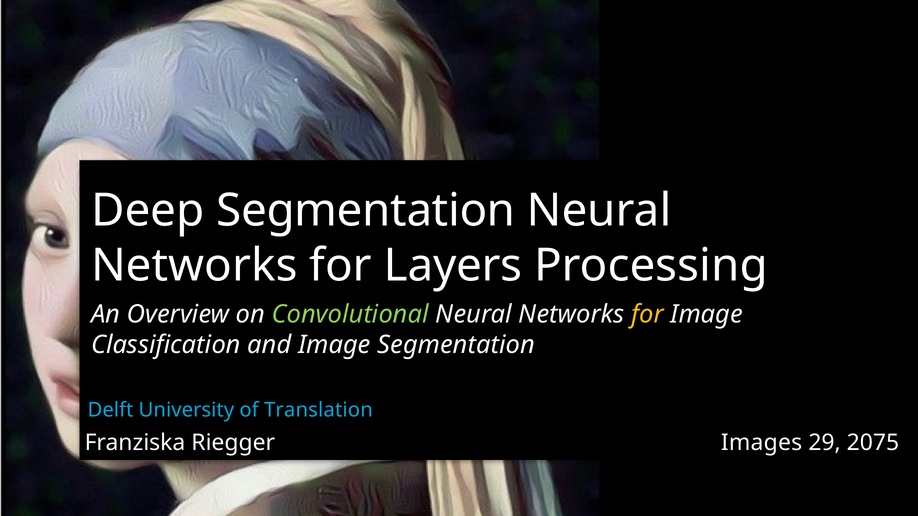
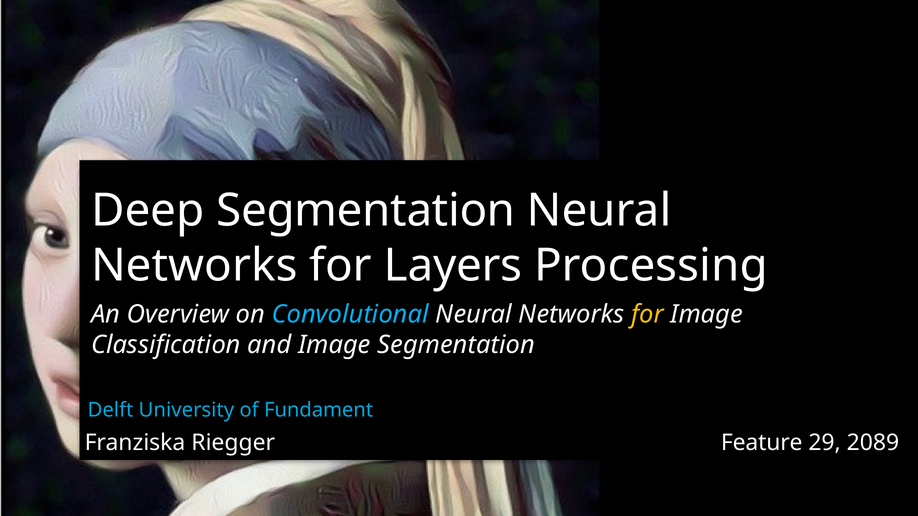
Convolutional colour: light green -> light blue
Translation: Translation -> Fundament
Images: Images -> Feature
2075: 2075 -> 2089
